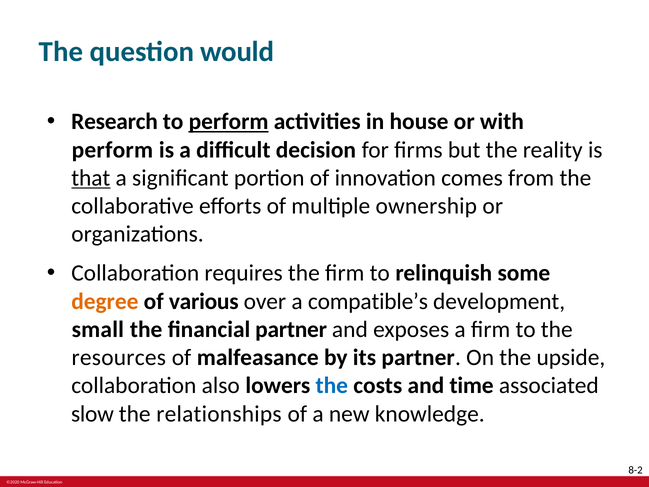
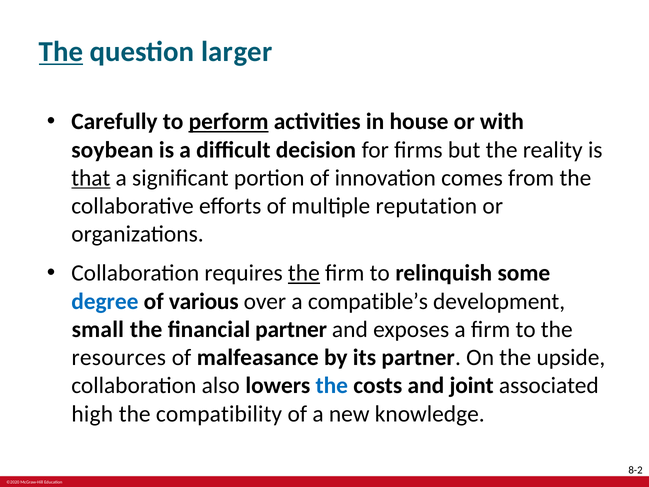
The at (61, 52) underline: none -> present
would: would -> larger
Research: Research -> Carefully
perform at (112, 150): perform -> soybean
ownership: ownership -> reputation
the at (304, 273) underline: none -> present
degree colour: orange -> blue
time: time -> joint
slow: slow -> high
relationships: relationships -> compatibility
